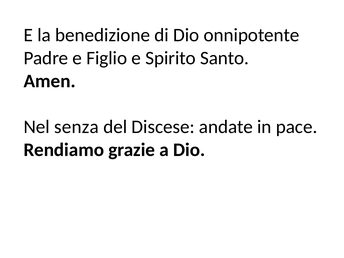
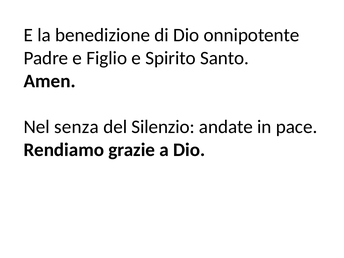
Discese: Discese -> Silenzio
